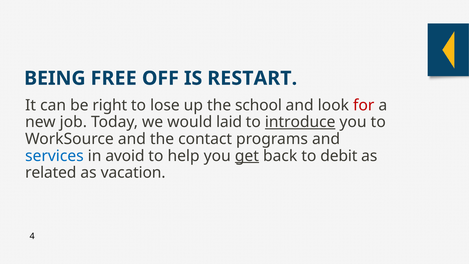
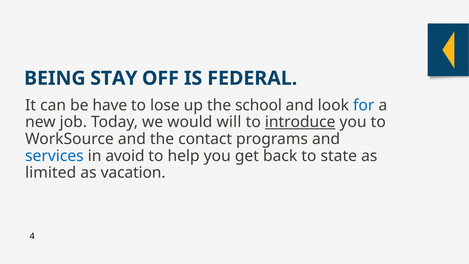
FREE: FREE -> STAY
RESTART: RESTART -> FEDERAL
right: right -> have
for colour: red -> blue
laid: laid -> will
get underline: present -> none
debit: debit -> state
related: related -> limited
